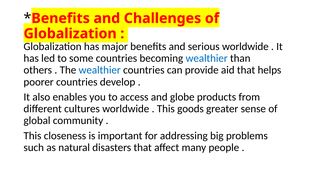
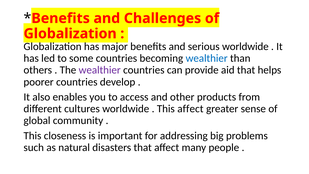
wealthier at (100, 70) colour: blue -> purple
globe: globe -> other
This goods: goods -> affect
